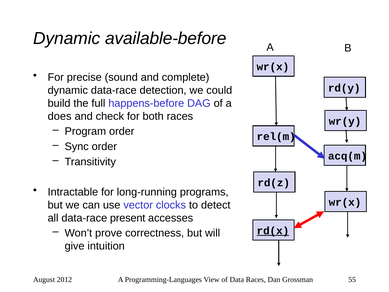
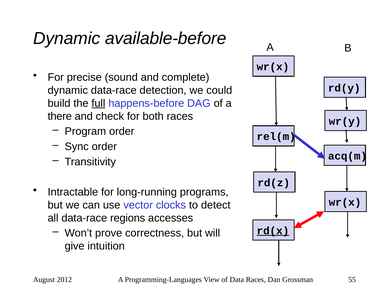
full underline: none -> present
does: does -> there
present: present -> regions
